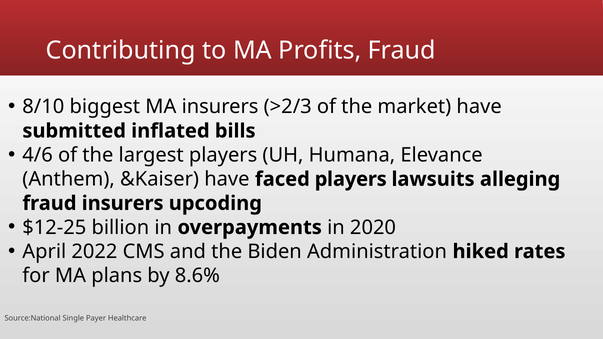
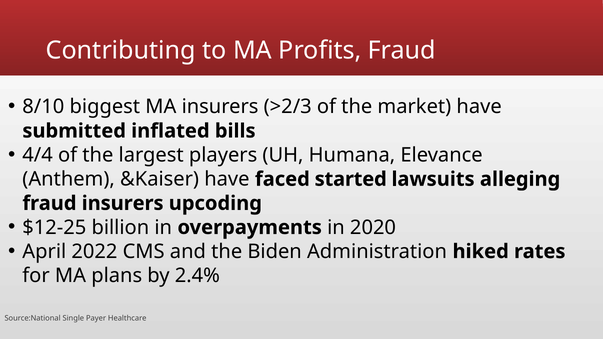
4/6: 4/6 -> 4/4
faced players: players -> started
8.6%: 8.6% -> 2.4%
